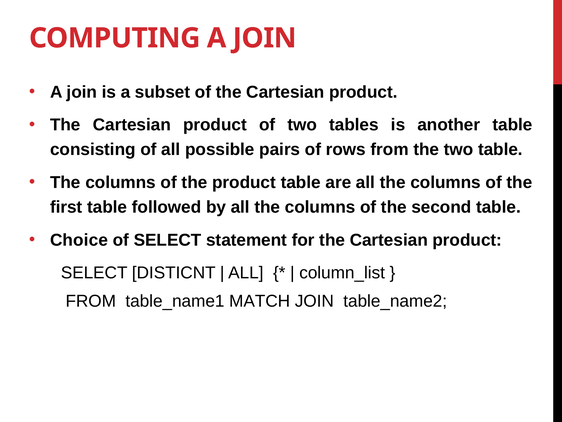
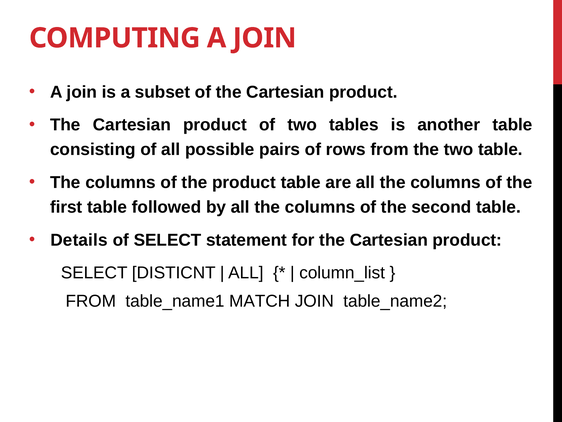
Choice: Choice -> Details
